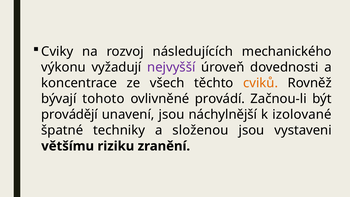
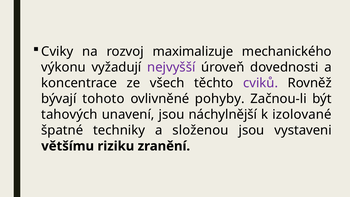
následujících: následujících -> maximalizuje
cviků colour: orange -> purple
provádí: provádí -> pohyby
provádějí: provádějí -> tahových
